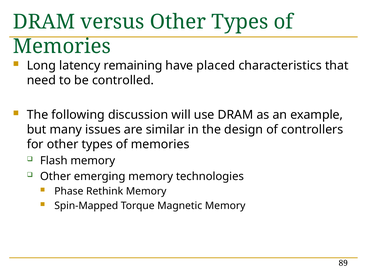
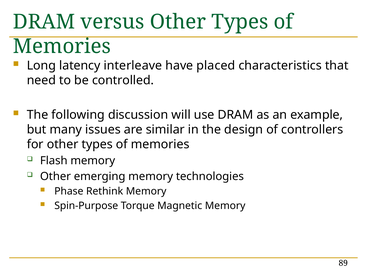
remaining: remaining -> interleave
Spin-Mapped: Spin-Mapped -> Spin-Purpose
